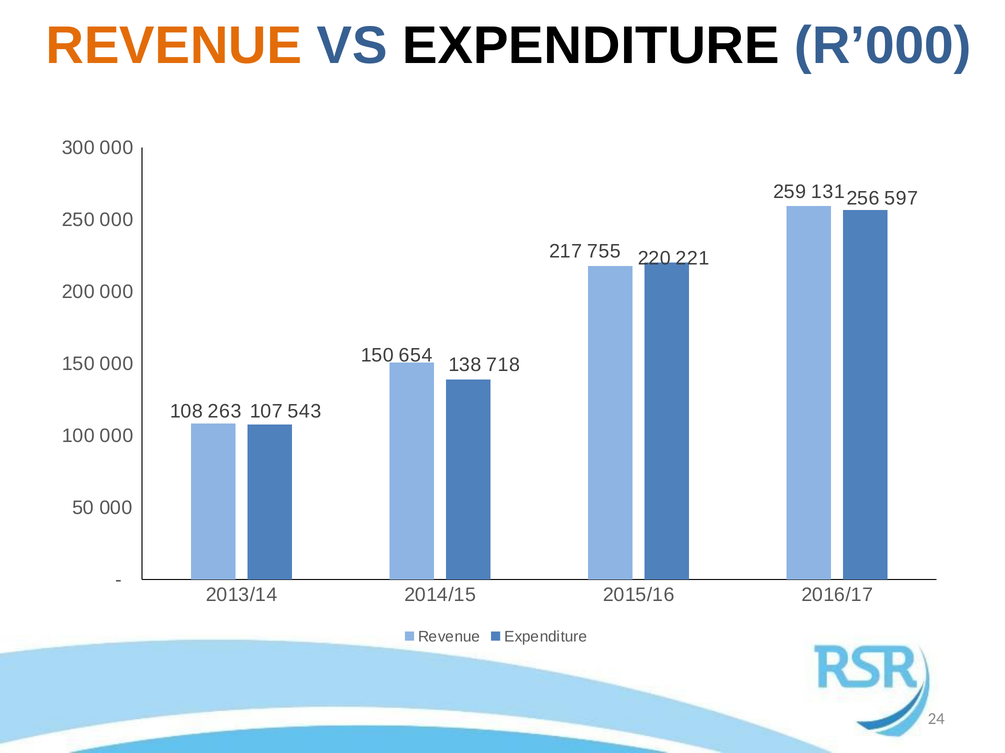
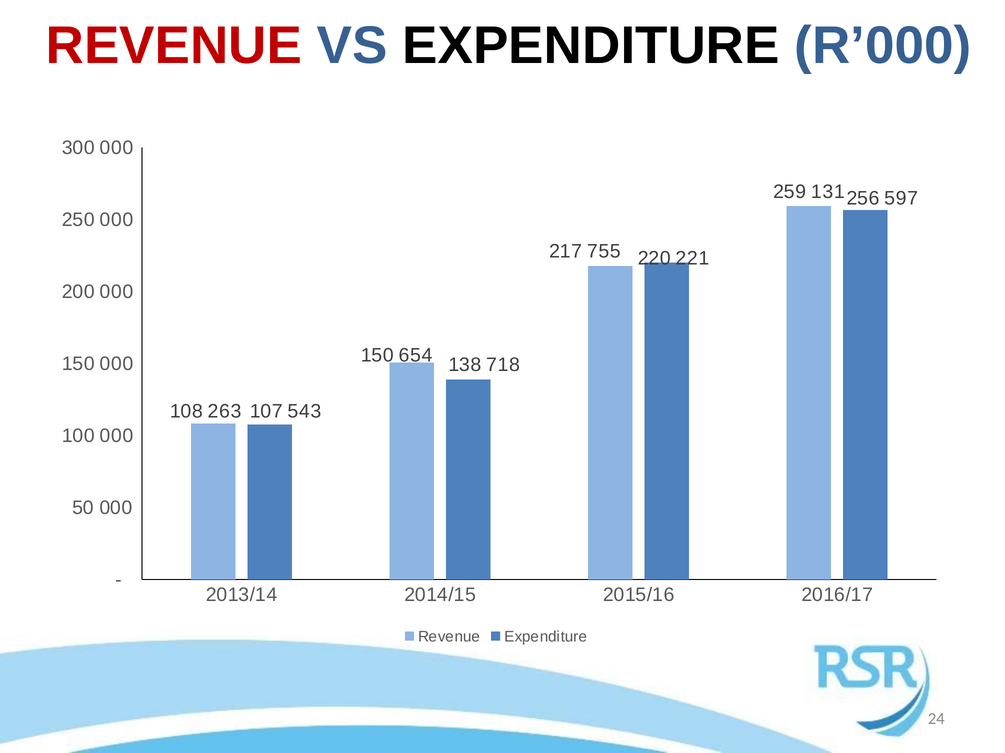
REVENUE at (174, 46) colour: orange -> red
